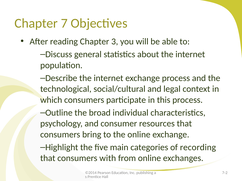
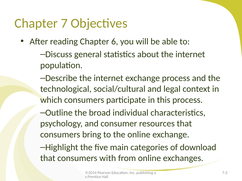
3: 3 -> 6
recording: recording -> download
